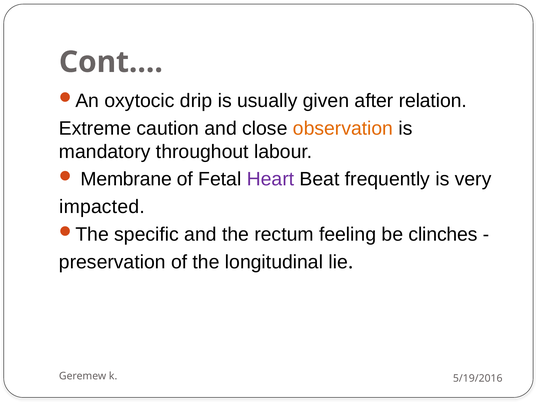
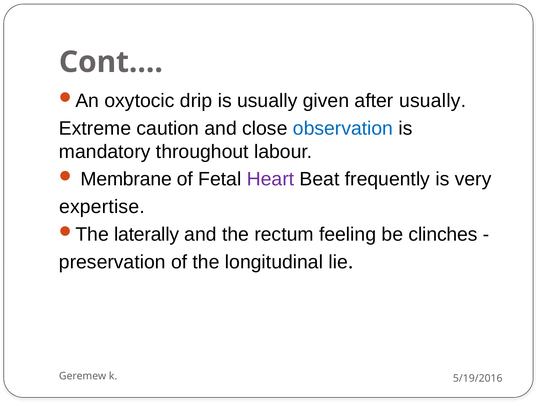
after relation: relation -> usually
observation colour: orange -> blue
impacted: impacted -> expertise
specific: specific -> laterally
